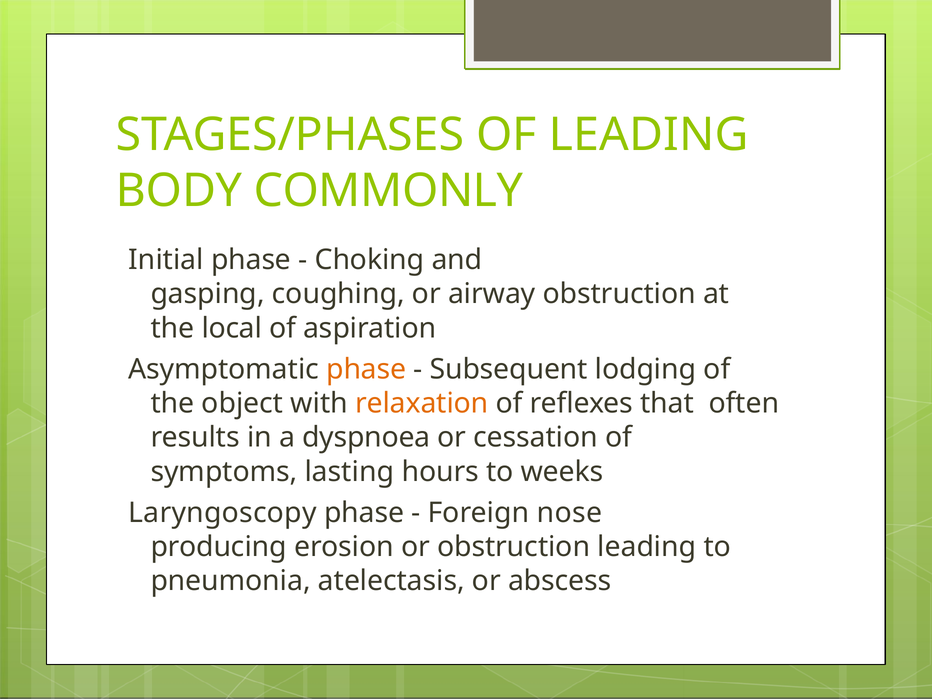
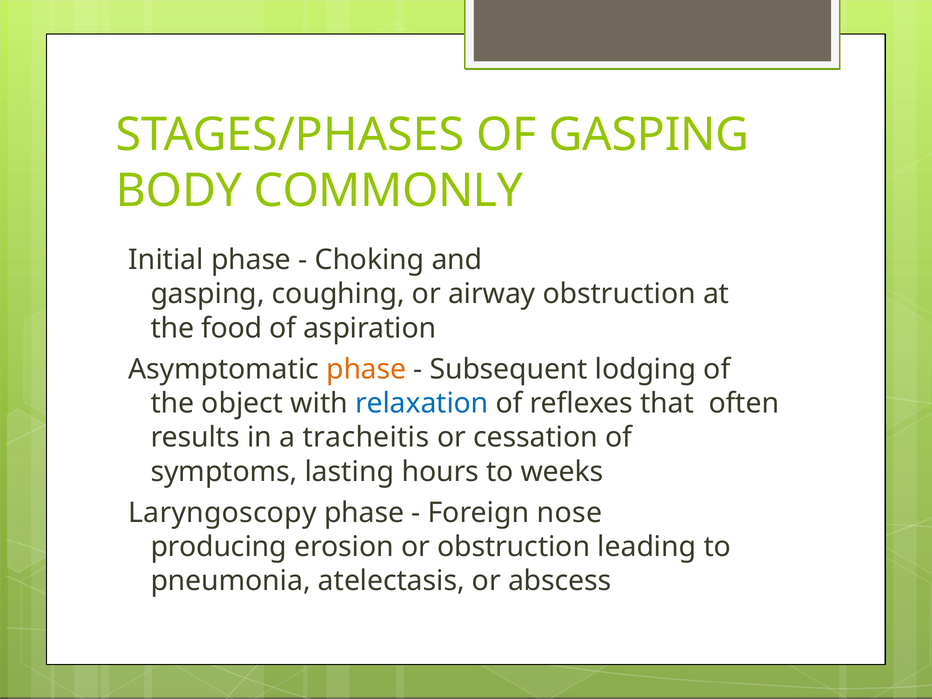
OF LEADING: LEADING -> GASPING
local: local -> food
relaxation colour: orange -> blue
dyspnoea: dyspnoea -> tracheitis
